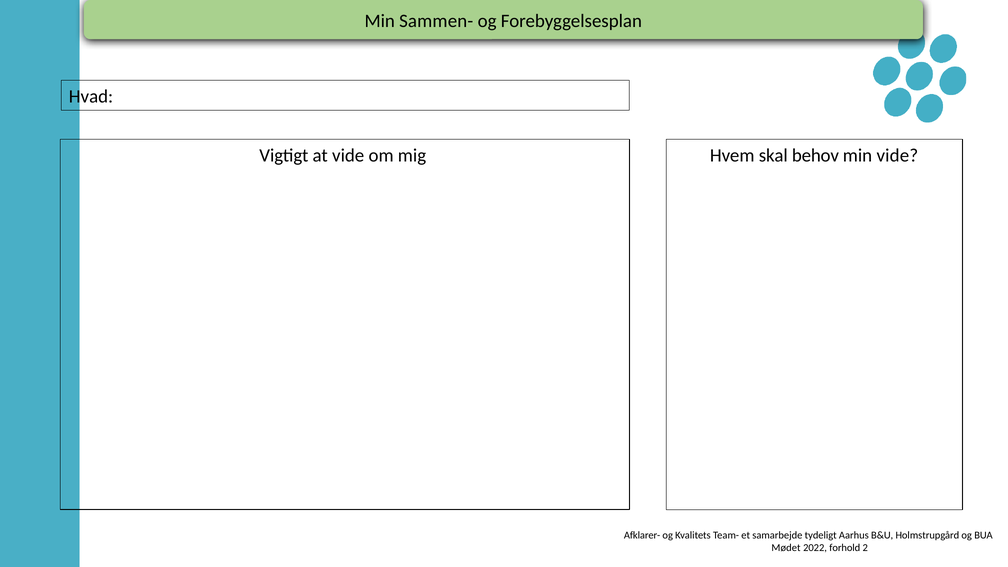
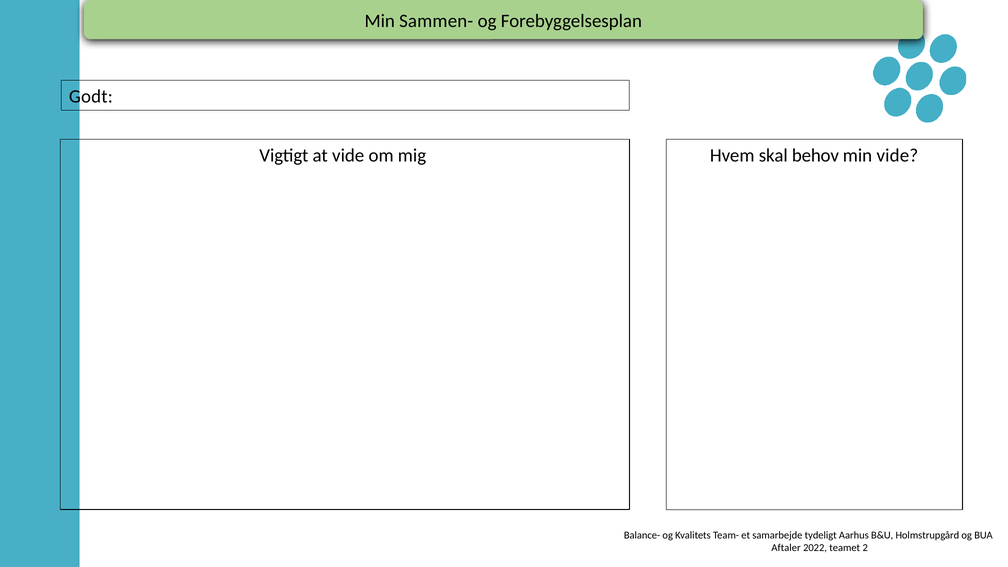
Hvad: Hvad -> Godt
Afklarer-: Afklarer- -> Balance-
Mødet: Mødet -> Aftaler
forhold: forhold -> teamet
